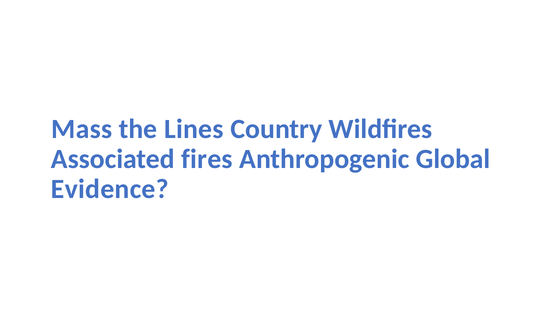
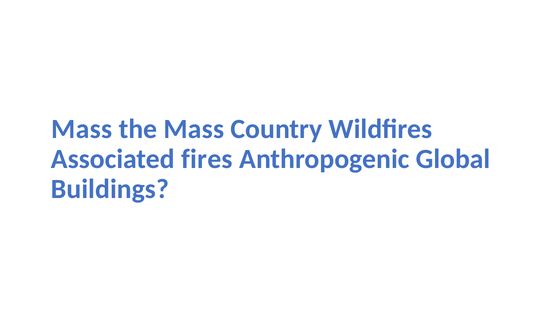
the Lines: Lines -> Mass
Evidence: Evidence -> Buildings
